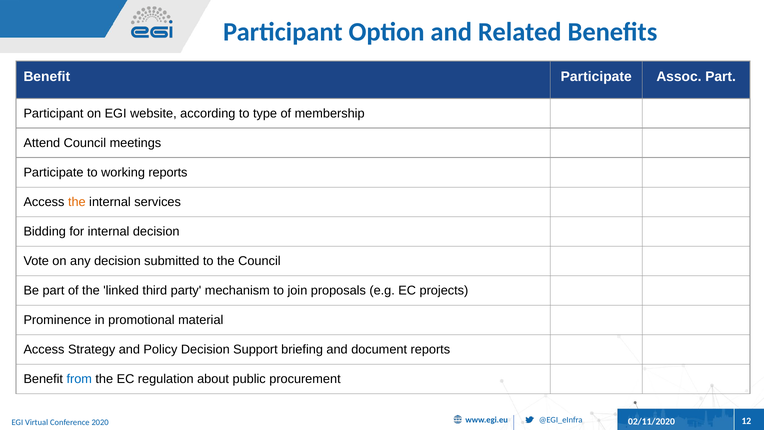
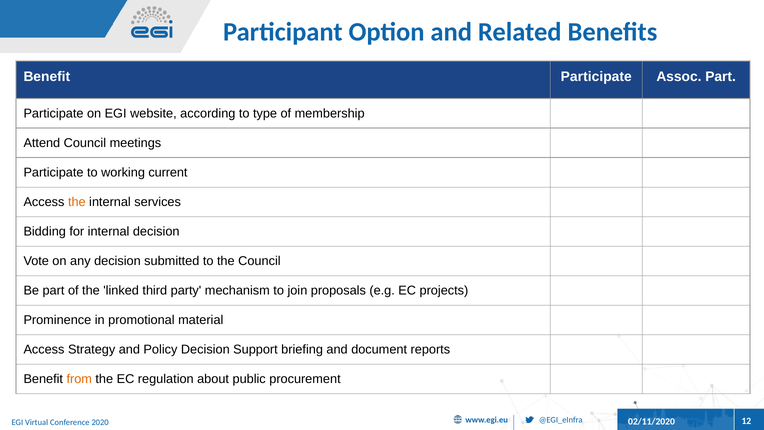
Participant at (53, 113): Participant -> Participate
working reports: reports -> current
from colour: blue -> orange
